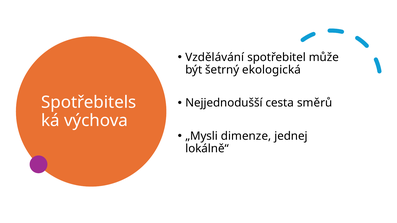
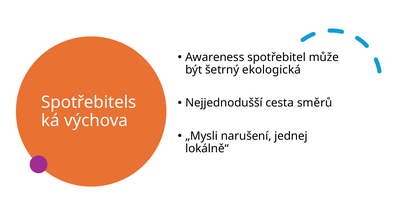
Vzdělávání: Vzdělávání -> Awareness
dimenze: dimenze -> narušení
